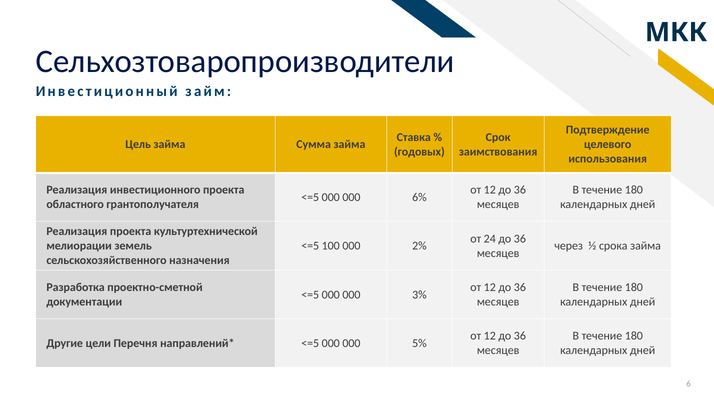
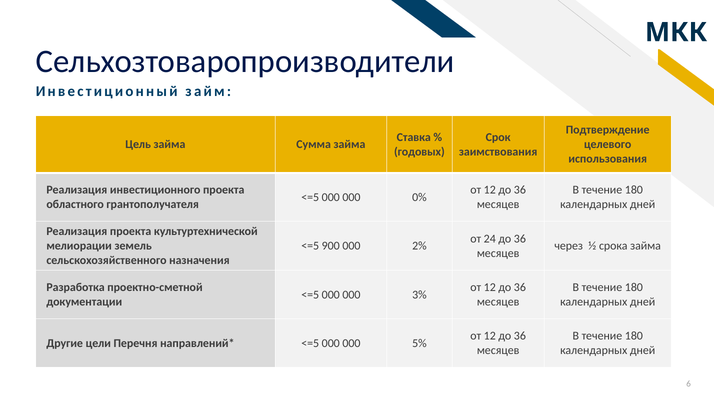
6%: 6% -> 0%
100: 100 -> 900
